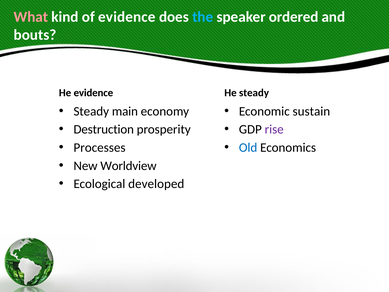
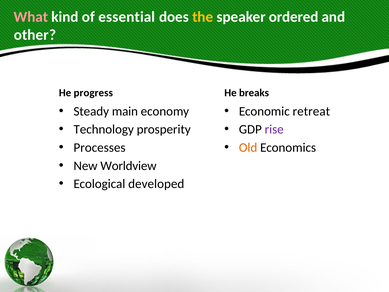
of evidence: evidence -> essential
the colour: light blue -> yellow
bouts: bouts -> other
He evidence: evidence -> progress
He steady: steady -> breaks
sustain: sustain -> retreat
Destruction: Destruction -> Technology
Old colour: blue -> orange
